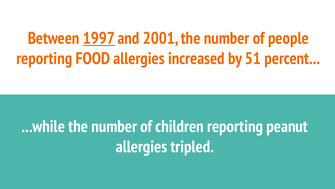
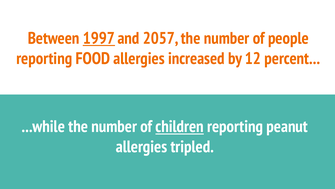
2001: 2001 -> 2057
51: 51 -> 12
children underline: none -> present
